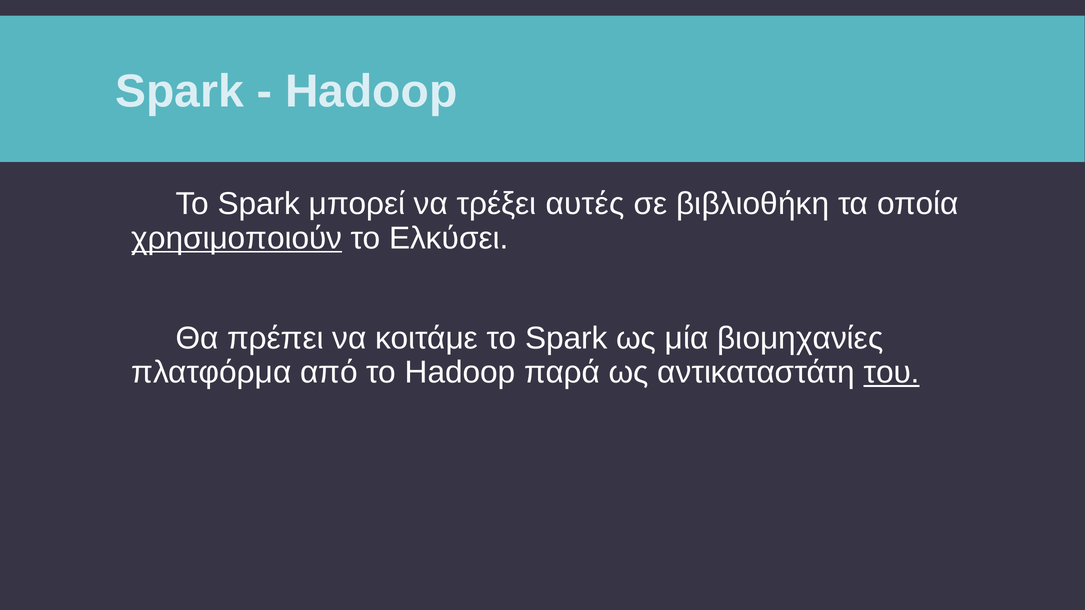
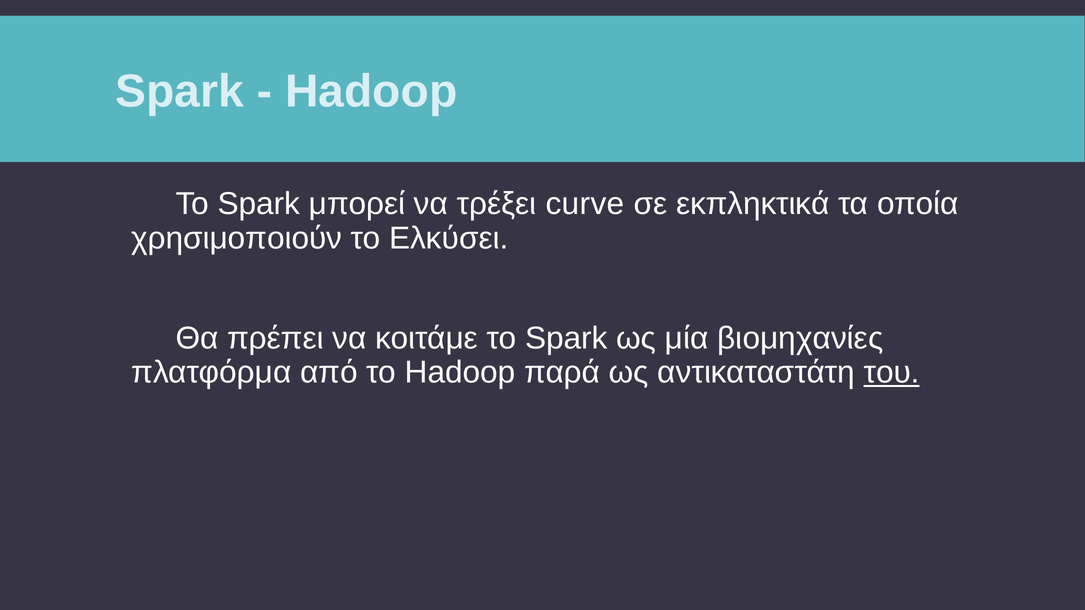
αυτές: αυτές -> curve
βιβλιοθήκη: βιβλιοθήκη -> εκπληκτικά
χρησιμοποιούν underline: present -> none
